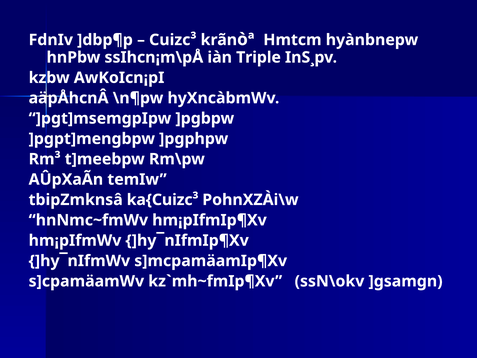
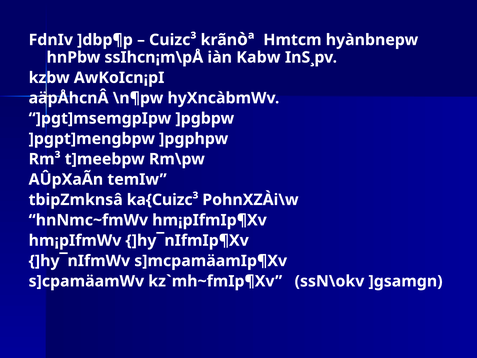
Triple: Triple -> Kabw
